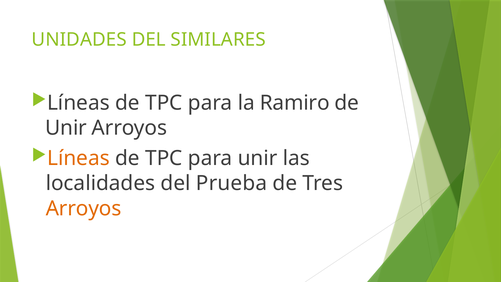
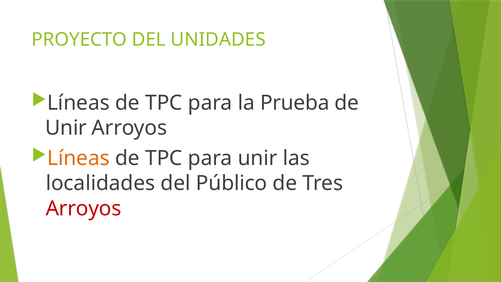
UNIDADES: UNIDADES -> PROYECTO
SIMILARES: SIMILARES -> UNIDADES
Ramiro: Ramiro -> Prueba
Prueba: Prueba -> Público
Arroyos at (84, 208) colour: orange -> red
